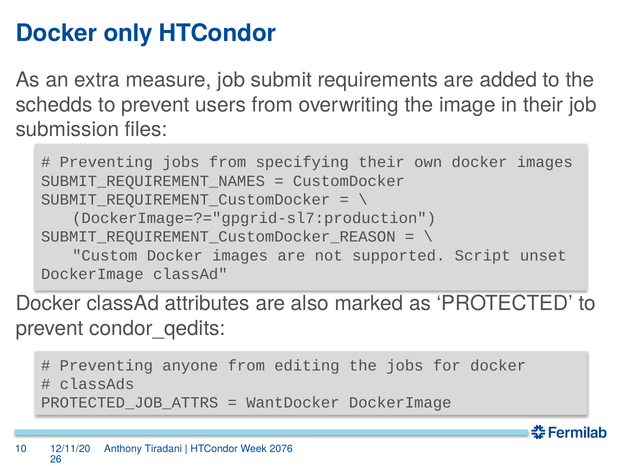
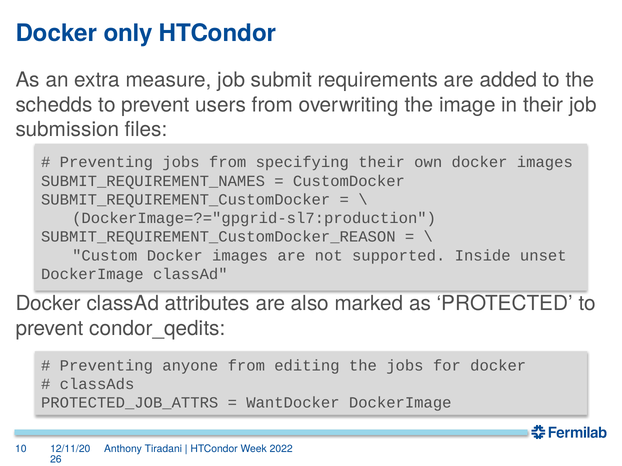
Script: Script -> Inside
2076: 2076 -> 2022
